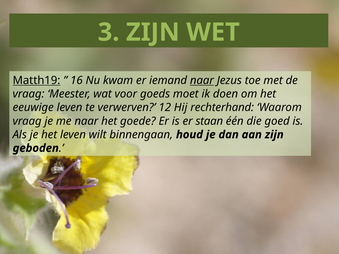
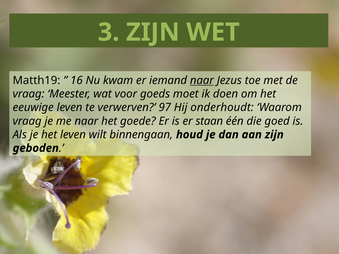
Matth19 underline: present -> none
12: 12 -> 97
rechterhand: rechterhand -> onderhoudt
